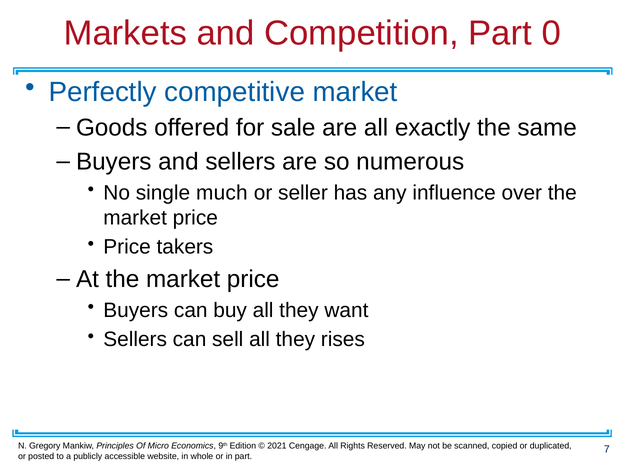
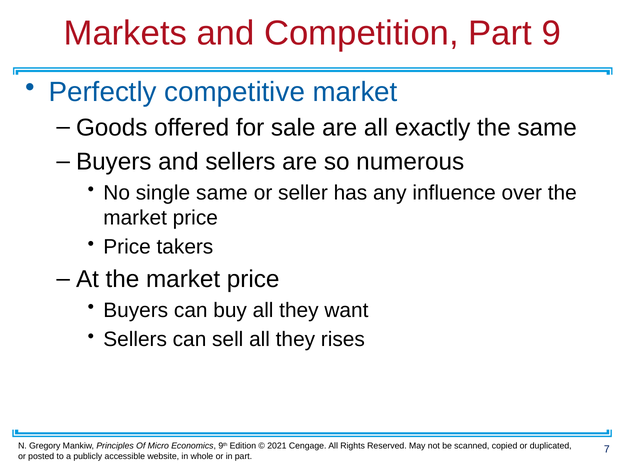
0: 0 -> 9
single much: much -> same
